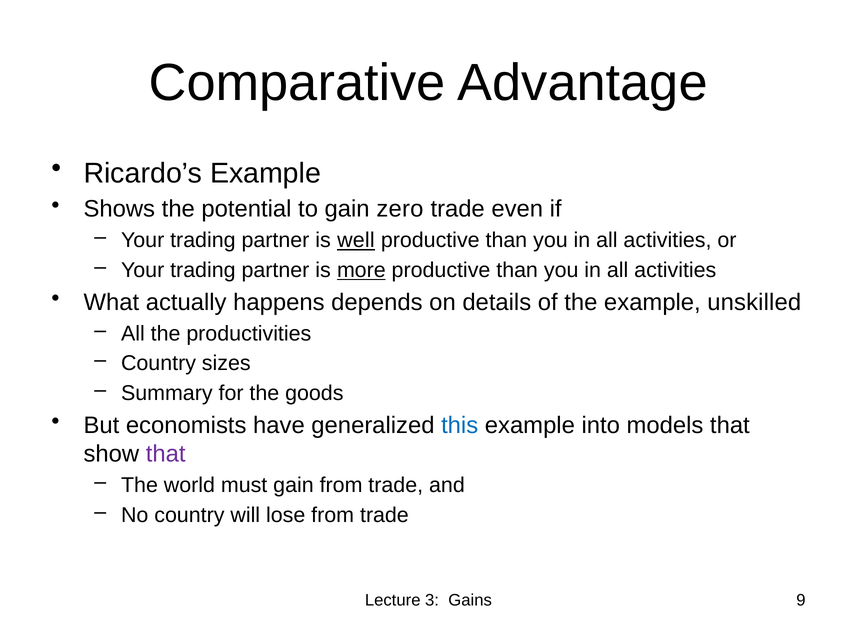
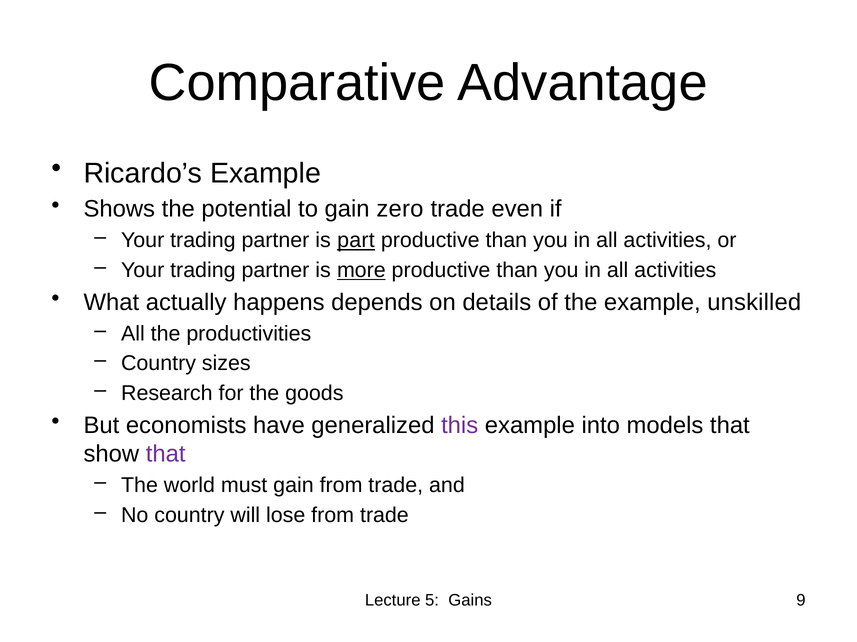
well: well -> part
Summary: Summary -> Research
this colour: blue -> purple
3: 3 -> 5
